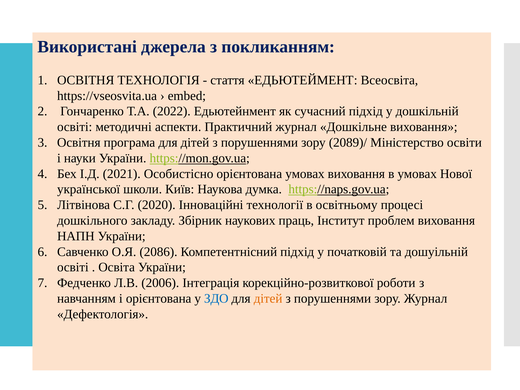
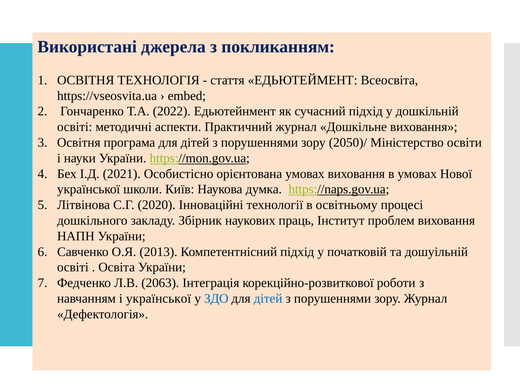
2089)/: 2089)/ -> 2050)/
2086: 2086 -> 2013
2006: 2006 -> 2063
і орієнтована: орієнтована -> української
дітей at (268, 299) colour: orange -> blue
